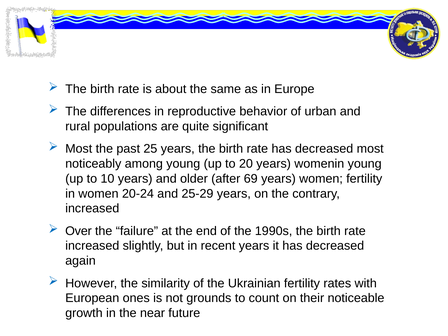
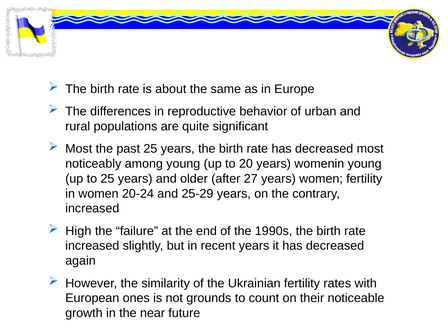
to 10: 10 -> 25
69: 69 -> 27
Over: Over -> High
